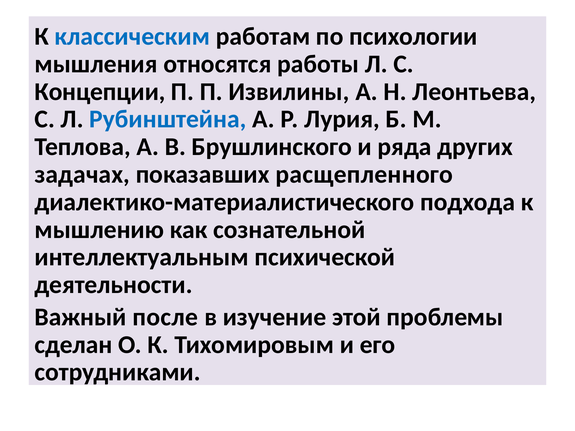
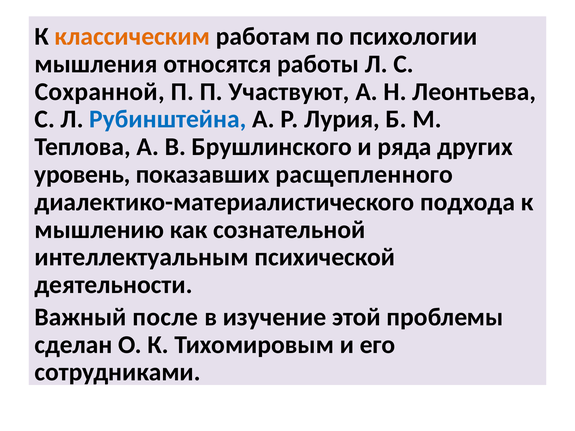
классическим colour: blue -> orange
Концепции: Концепции -> Сохранной
Извилины: Извилины -> Участвуют
задачах: задачах -> уровень
